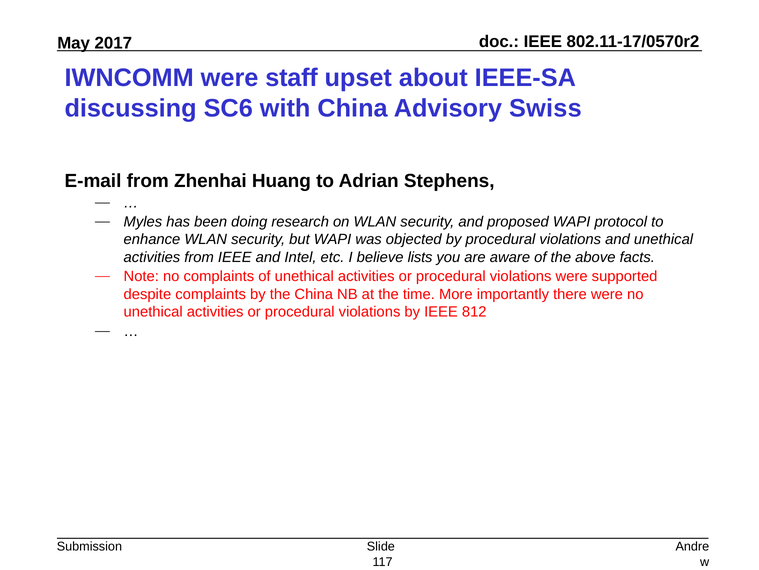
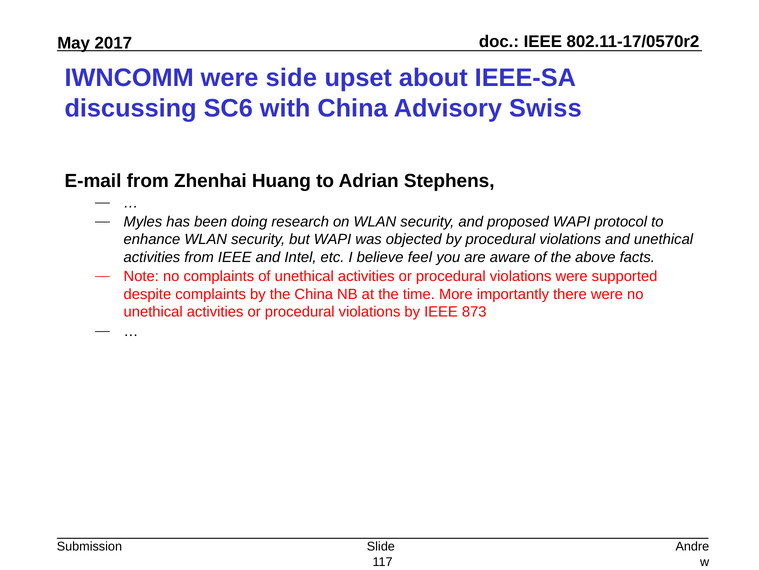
staff: staff -> side
lists: lists -> feel
812: 812 -> 873
